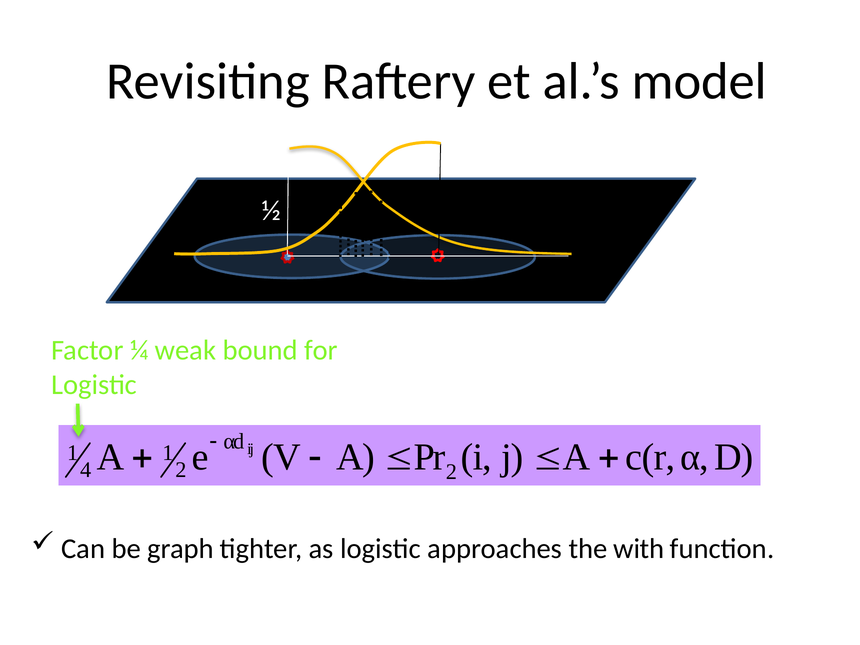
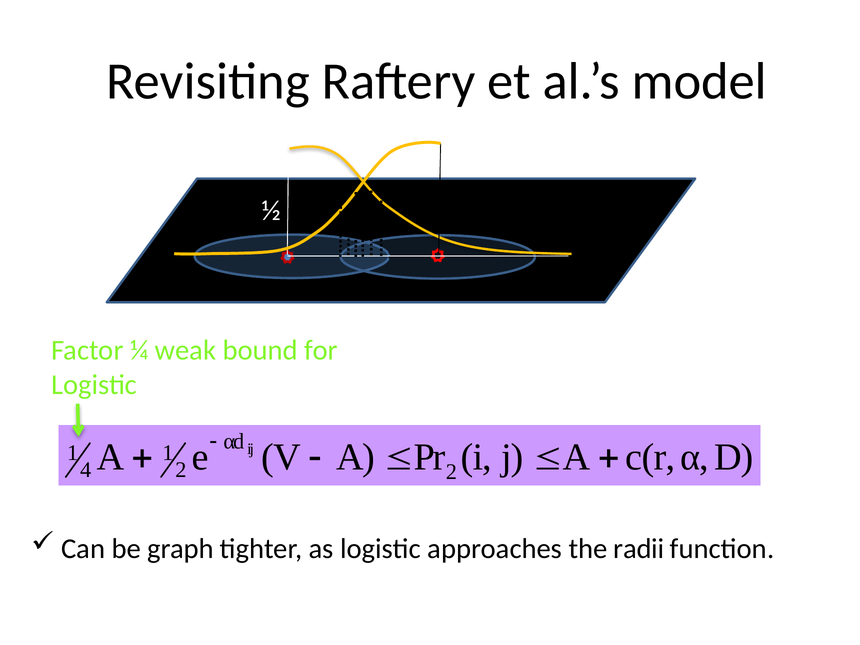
with: with -> radii
